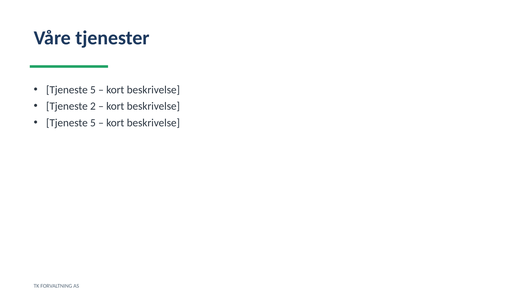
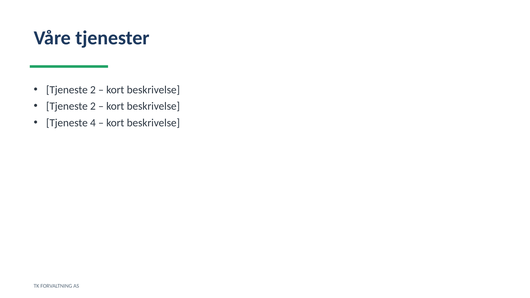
5 at (93, 90): 5 -> 2
5 at (93, 123): 5 -> 4
